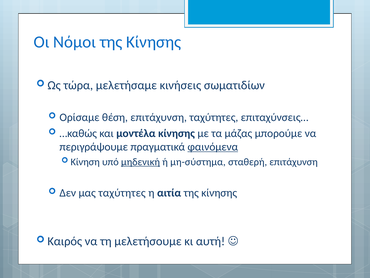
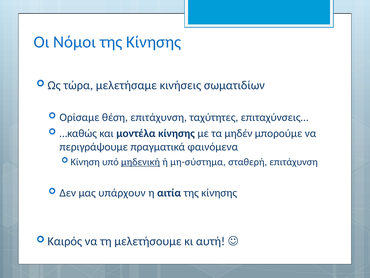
μάζας: μάζας -> μηδέν
φαινόμενα underline: present -> none
μας ταχύτητες: ταχύτητες -> υπάρχουν
